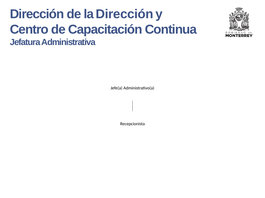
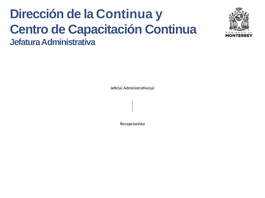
la Dirección: Dirección -> Continua
